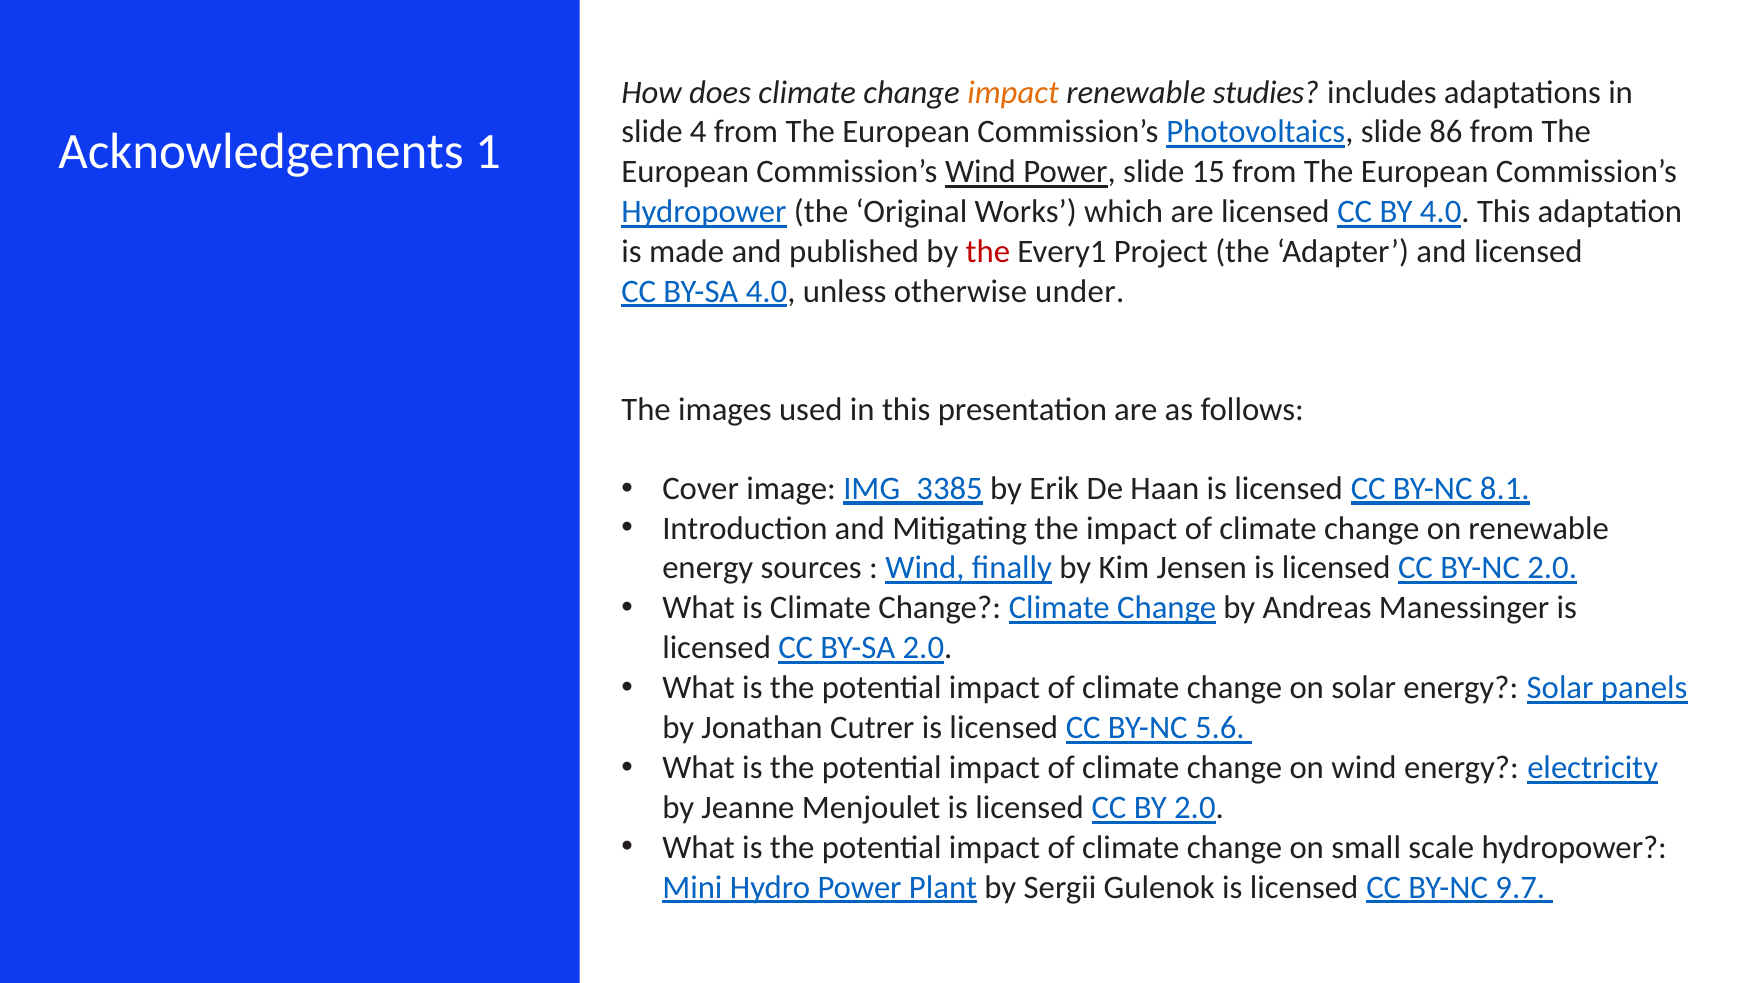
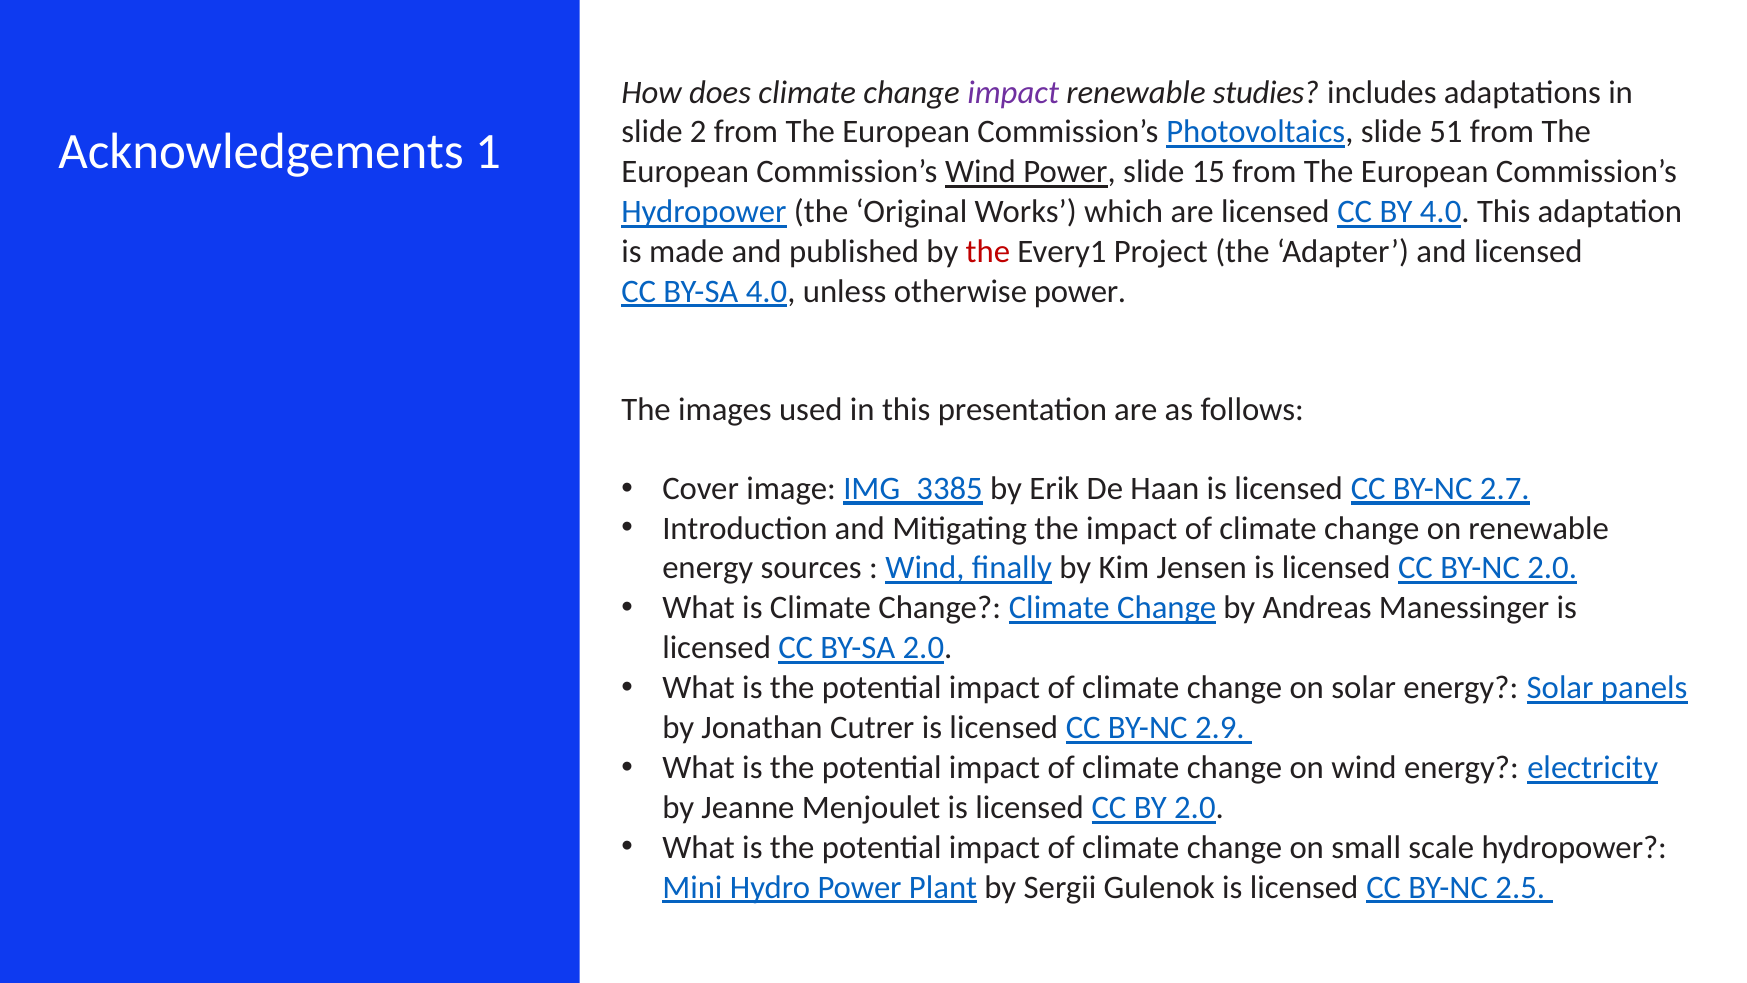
impact at (1013, 93) colour: orange -> purple
4: 4 -> 2
86: 86 -> 51
otherwise under: under -> power
8.1: 8.1 -> 2.7
5.6: 5.6 -> 2.9
9.7: 9.7 -> 2.5
